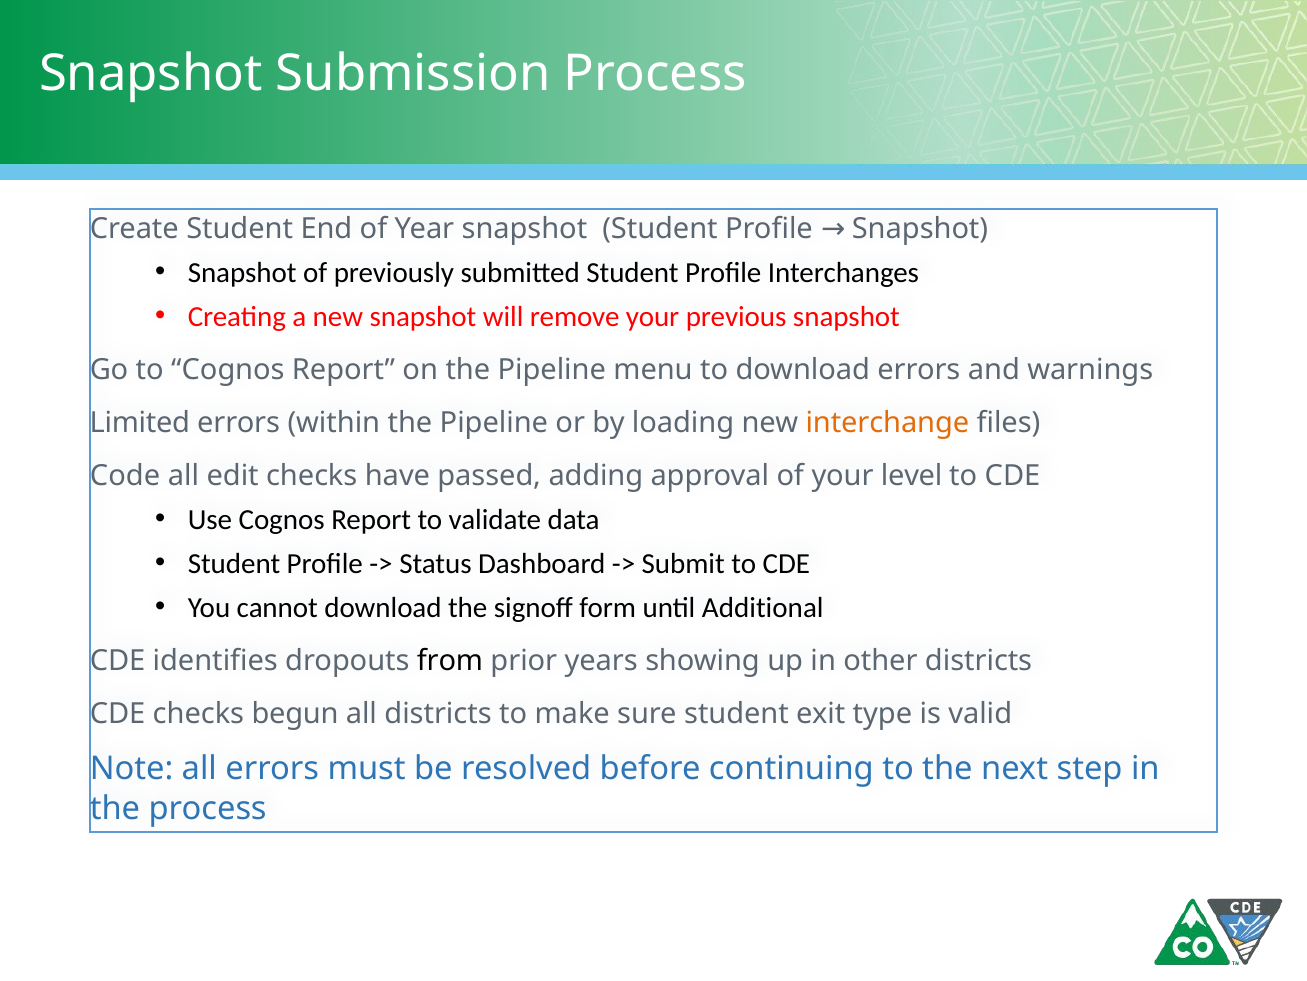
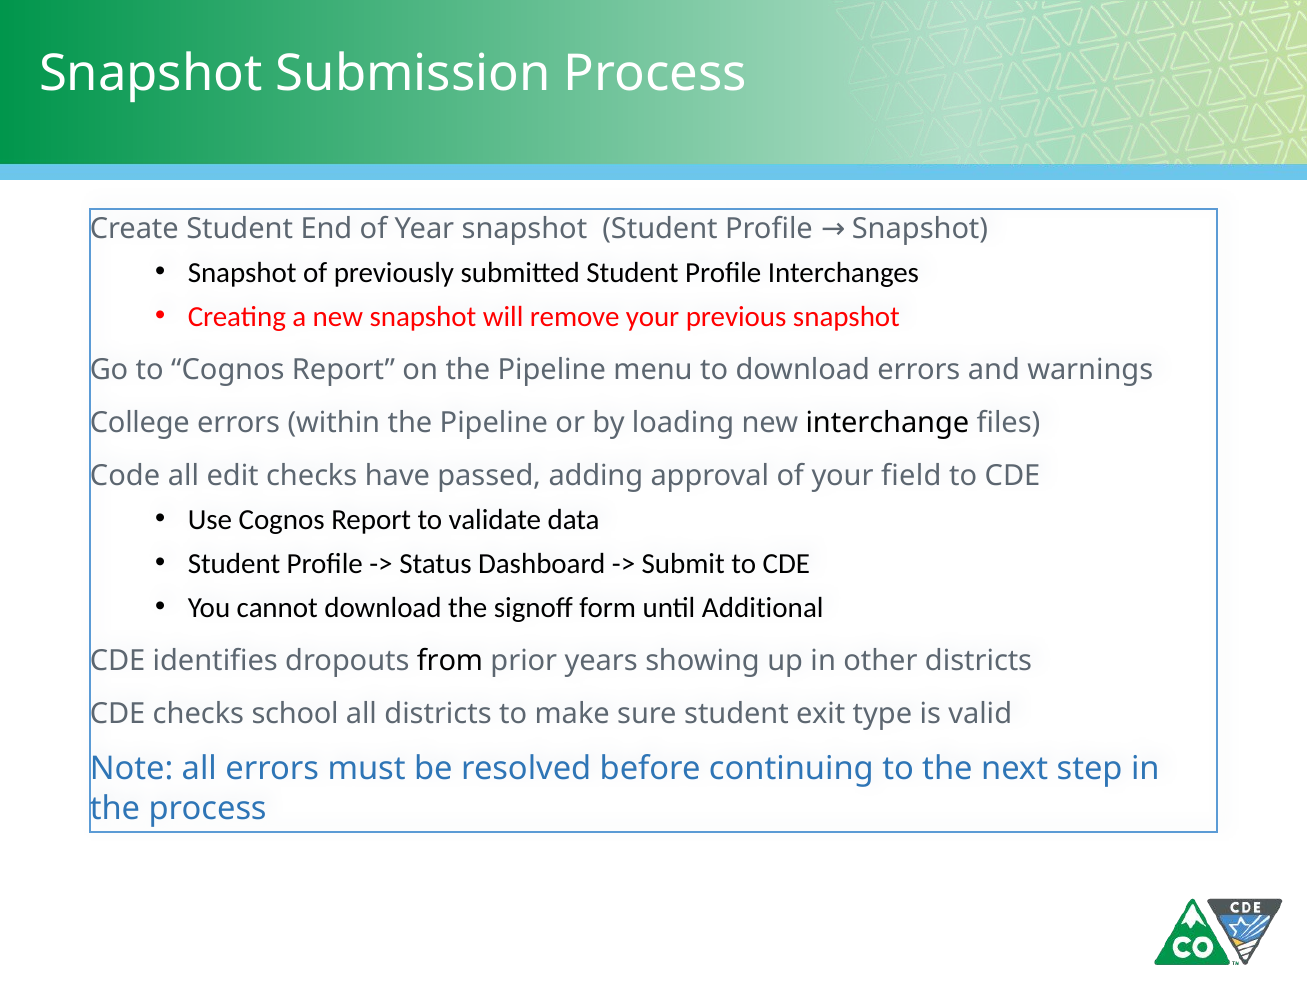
Limited: Limited -> College
interchange colour: orange -> black
level: level -> field
begun: begun -> school
